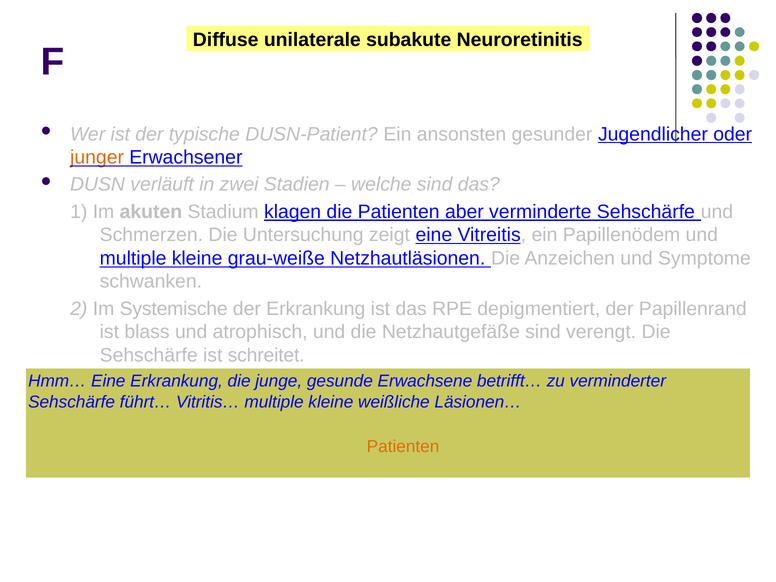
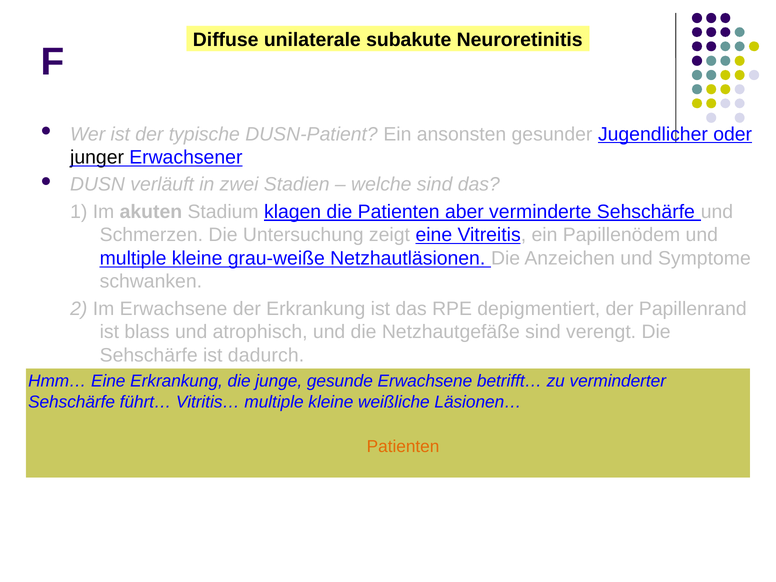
junger colour: orange -> black
Im Systemische: Systemische -> Erwachsene
schreitet: schreitet -> dadurch
